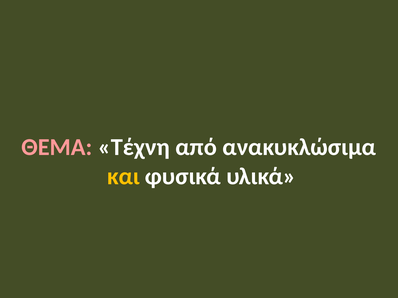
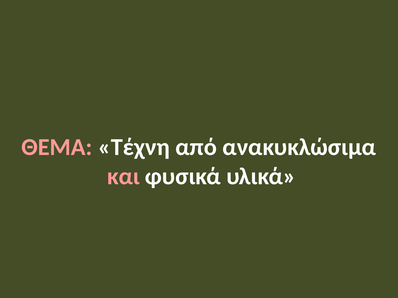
και colour: yellow -> pink
